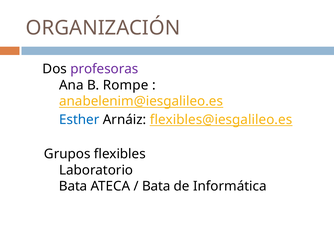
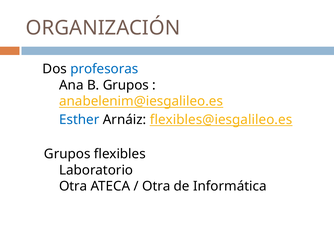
profesoras colour: purple -> blue
B Rompe: Rompe -> Grupos
Bata at (73, 187): Bata -> Otra
Bata at (156, 187): Bata -> Otra
